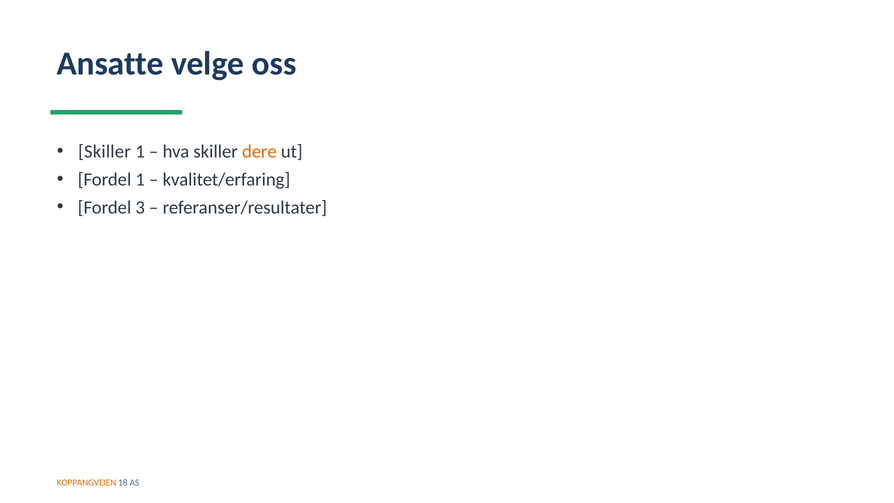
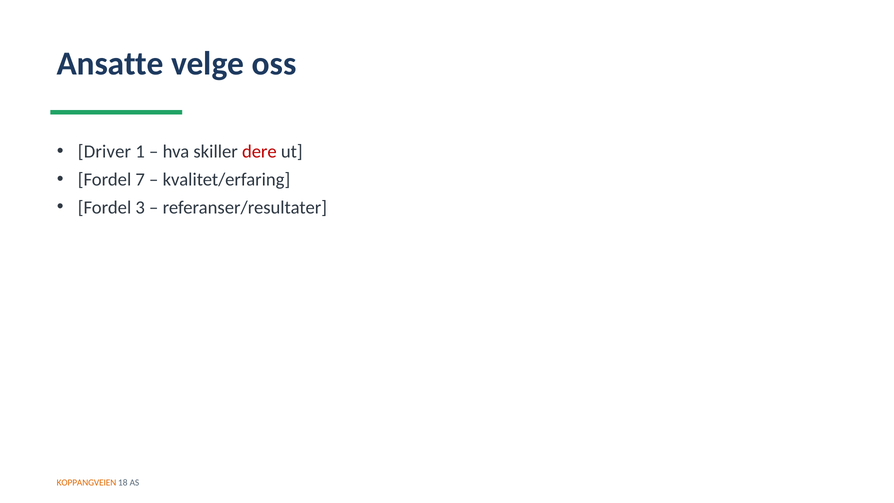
Skiller at (104, 151): Skiller -> Driver
dere colour: orange -> red
Fordel 1: 1 -> 7
